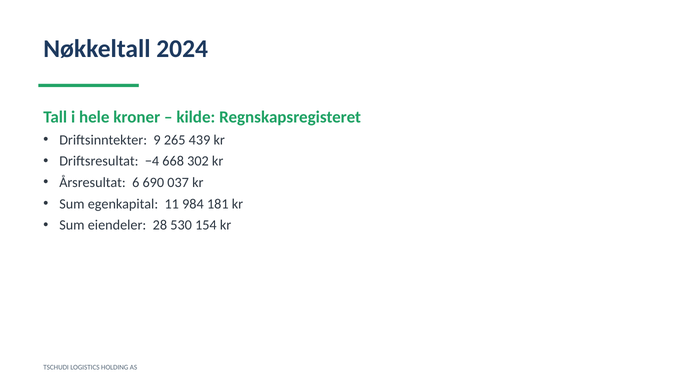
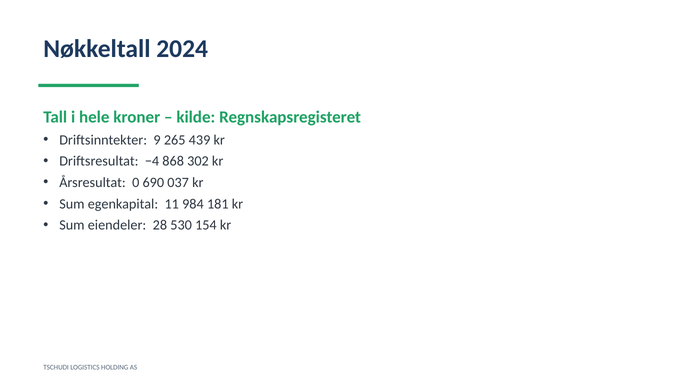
668: 668 -> 868
6: 6 -> 0
